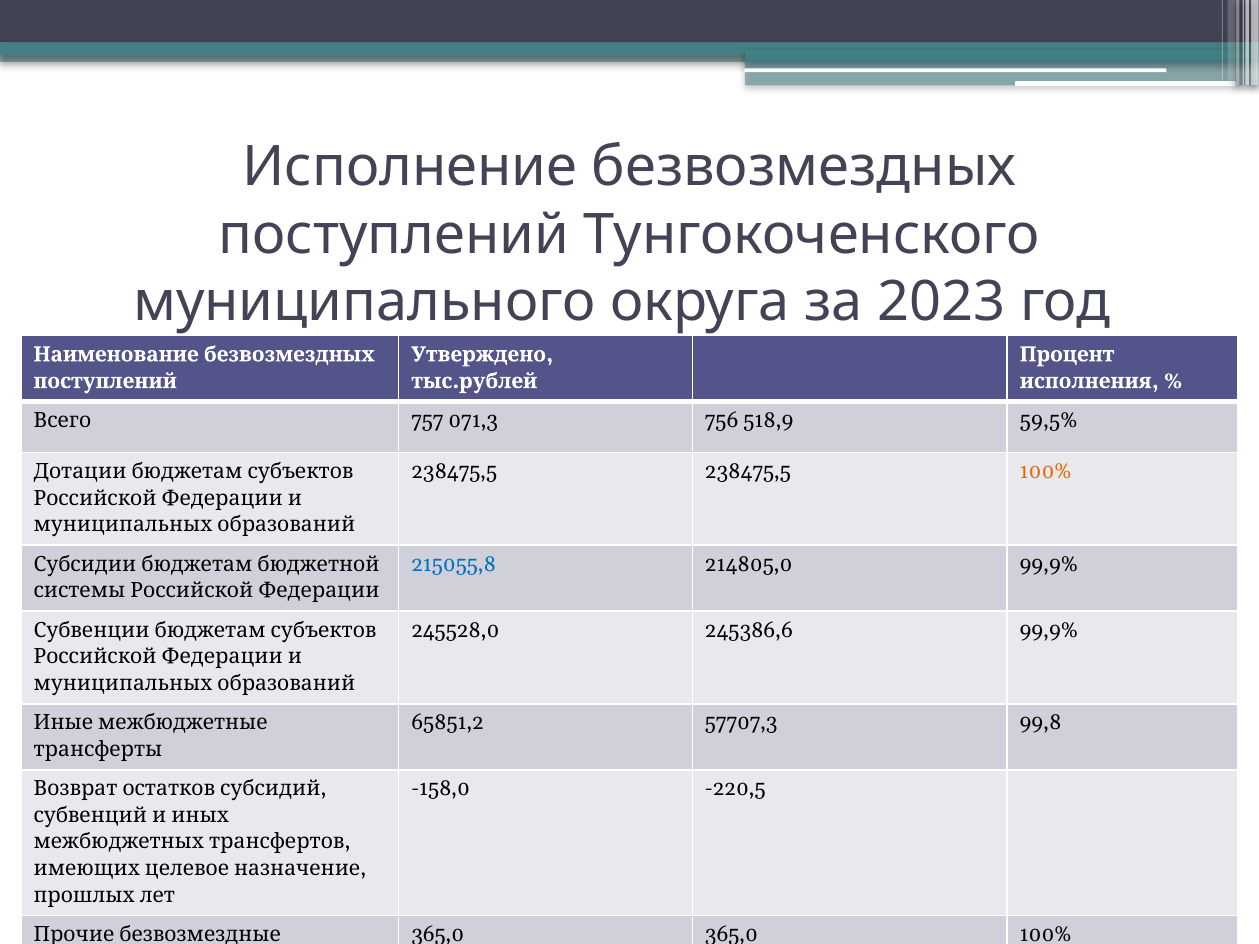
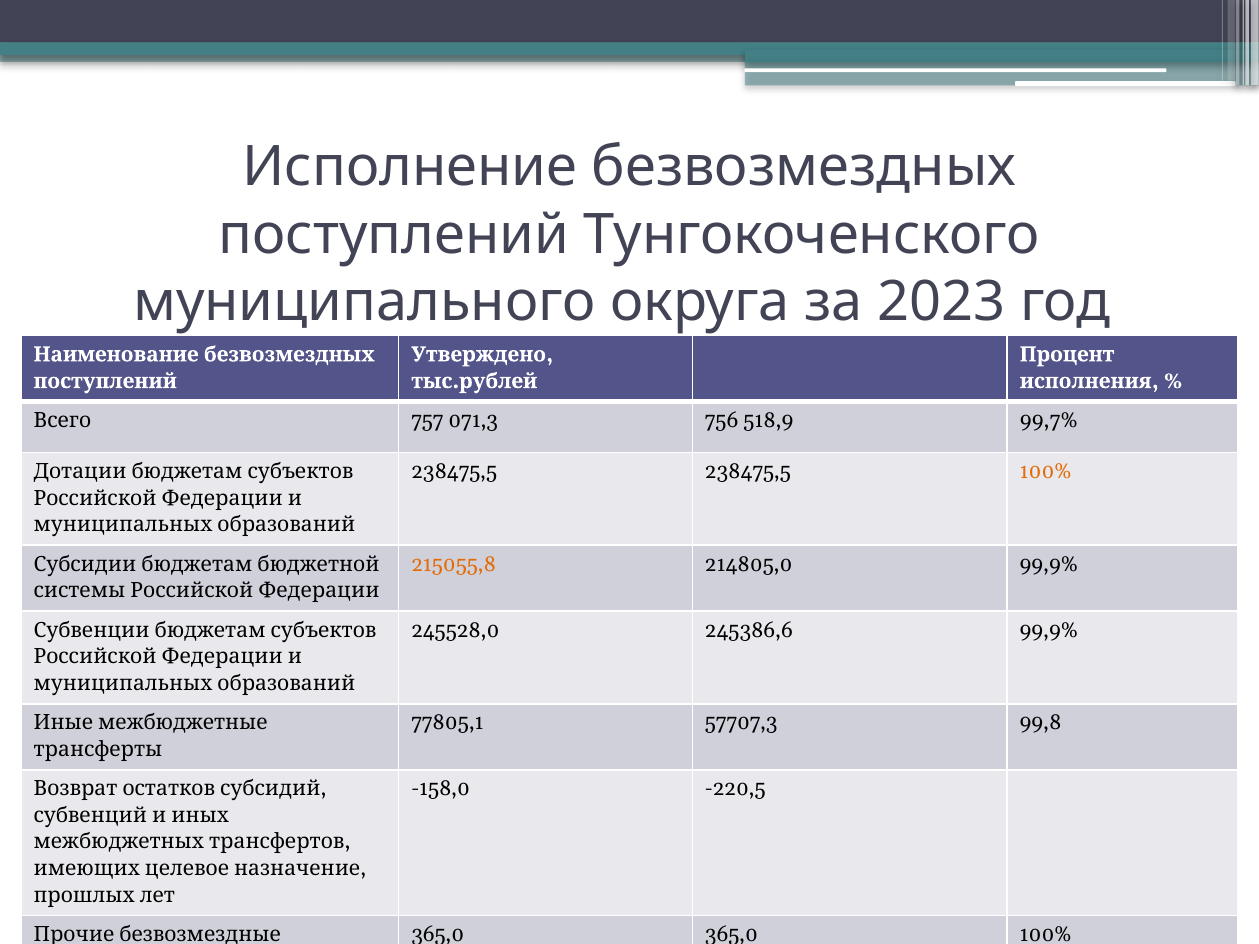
59,5%: 59,5% -> 99,7%
215055,8 colour: blue -> orange
65851,2: 65851,2 -> 77805,1
